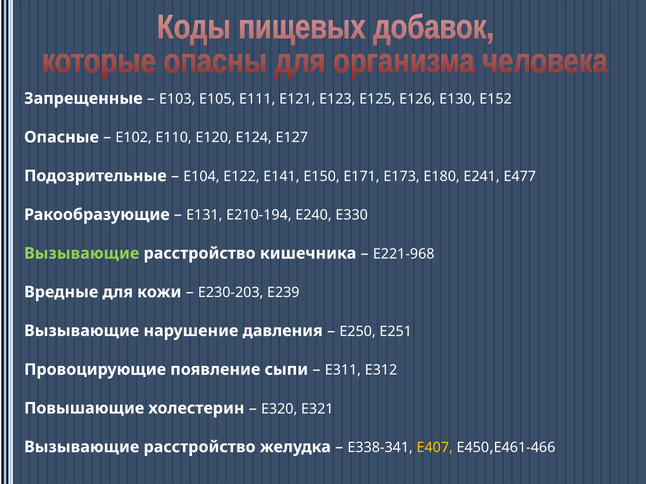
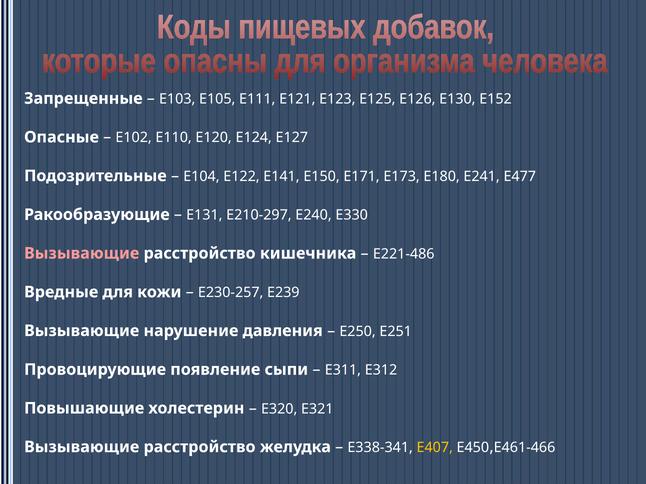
Е210-194: Е210-194 -> Е210-297
Вызывающие at (82, 254) colour: light green -> pink
Е221-968: Е221-968 -> Е221-486
Е230-203: Е230-203 -> Е230-257
